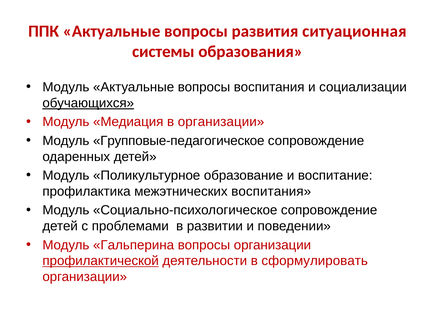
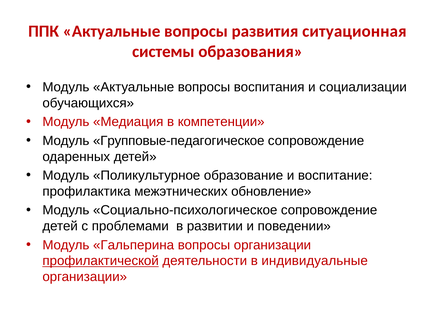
обучающихся underline: present -> none
в организации: организации -> компетенции
межэтнических воспитания: воспитания -> обновление
сформулировать: сформулировать -> индивидуальные
